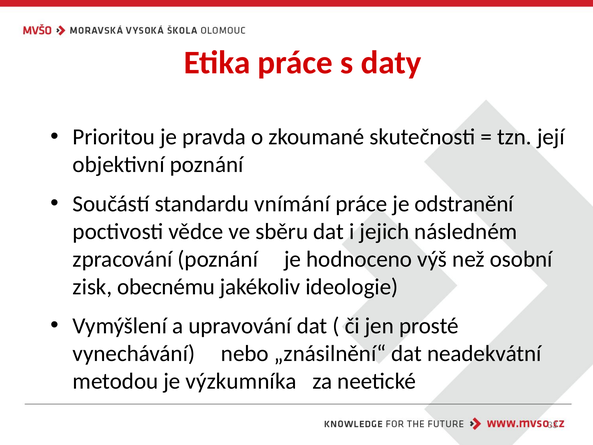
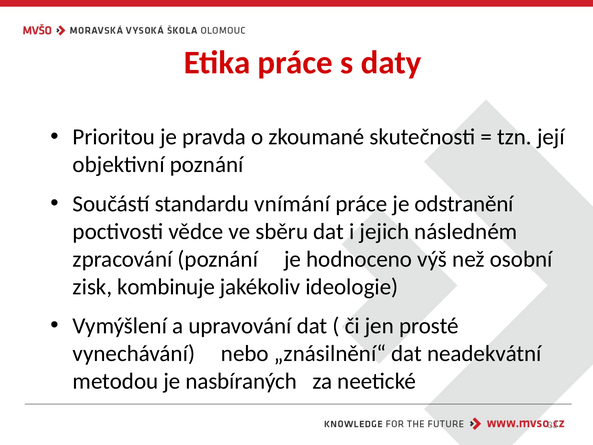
obecnému: obecnému -> kombinuje
výzkumníka: výzkumníka -> nasbíraných
